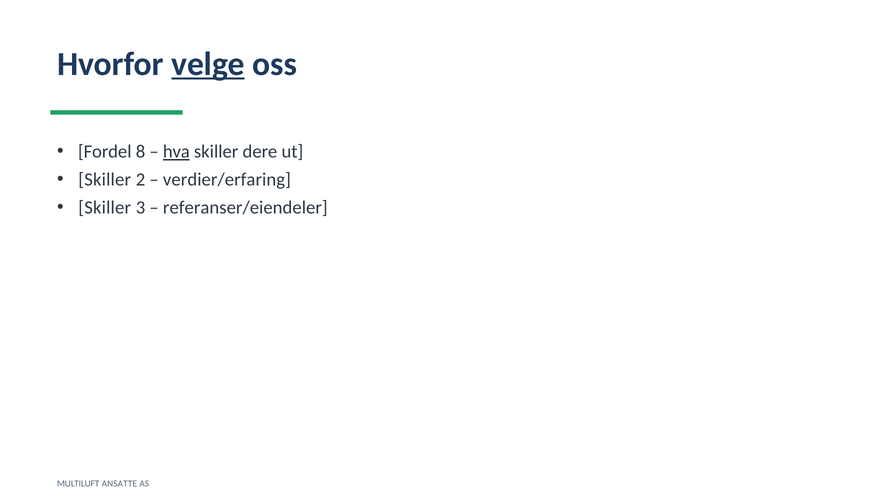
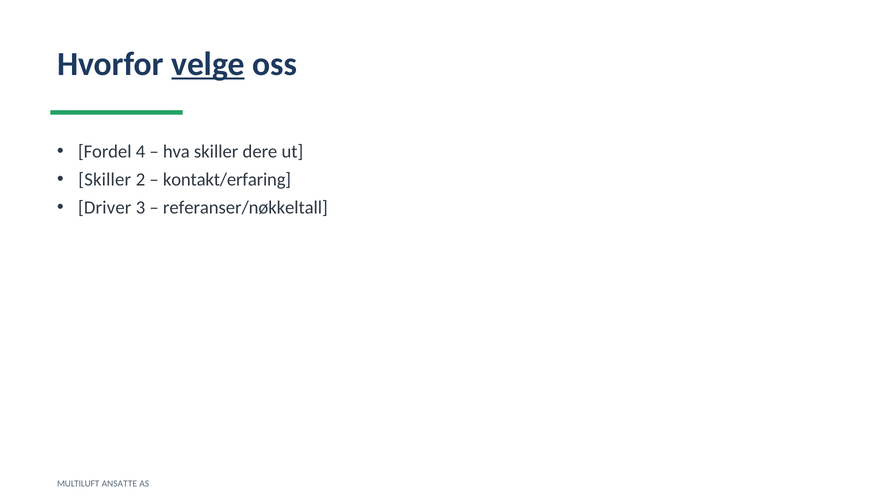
8: 8 -> 4
hva underline: present -> none
verdier/erfaring: verdier/erfaring -> kontakt/erfaring
Skiller at (105, 208): Skiller -> Driver
referanser/eiendeler: referanser/eiendeler -> referanser/nøkkeltall
